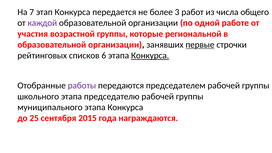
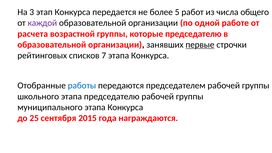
7: 7 -> 3
3: 3 -> 5
участия: участия -> расчета
которые региональной: региональной -> председателю
6: 6 -> 7
Конкурса at (150, 56) underline: present -> none
работы colour: purple -> blue
